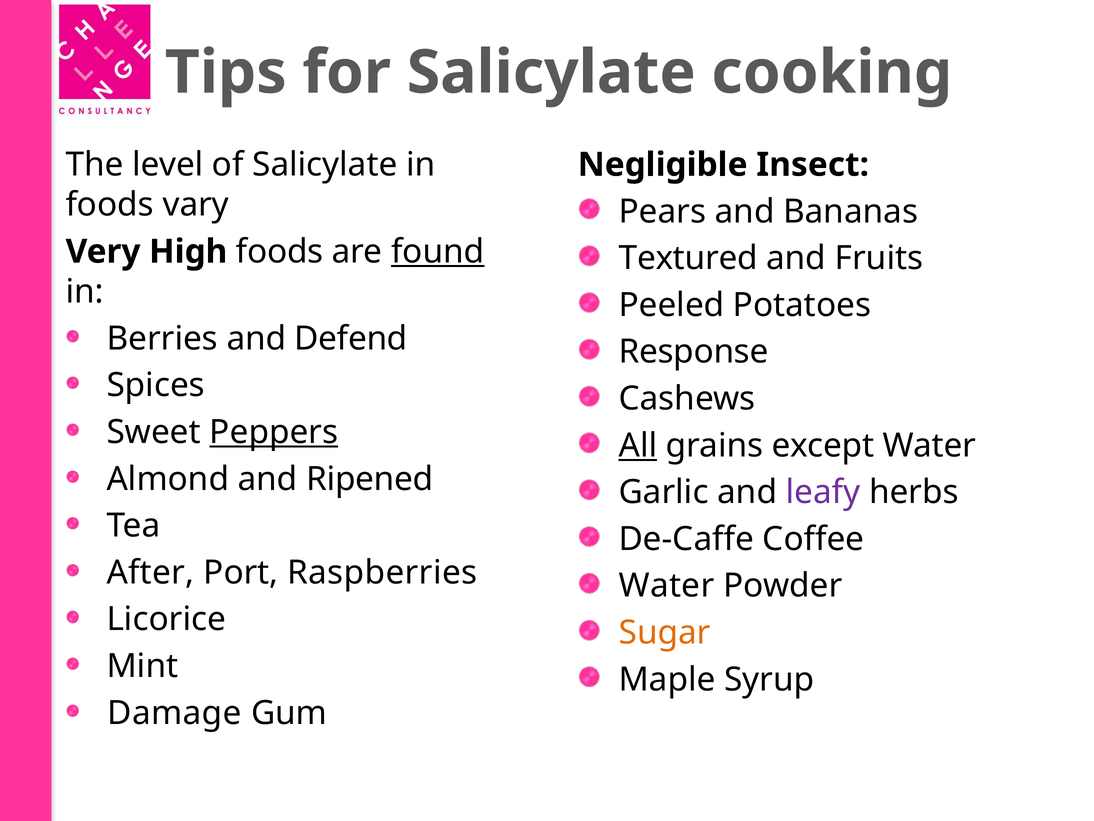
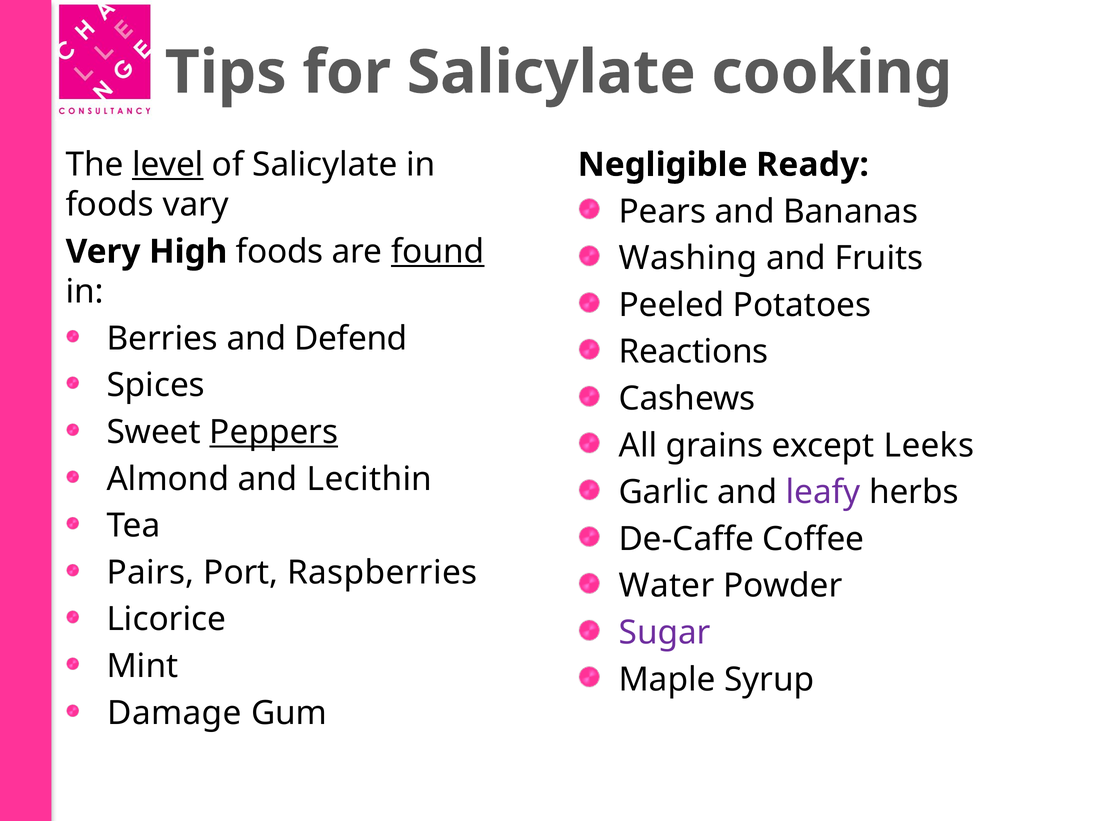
level underline: none -> present
Insect: Insect -> Ready
Textured: Textured -> Washing
Response: Response -> Reactions
All underline: present -> none
except Water: Water -> Leeks
Ripened: Ripened -> Lecithin
After: After -> Pairs
Sugar colour: orange -> purple
